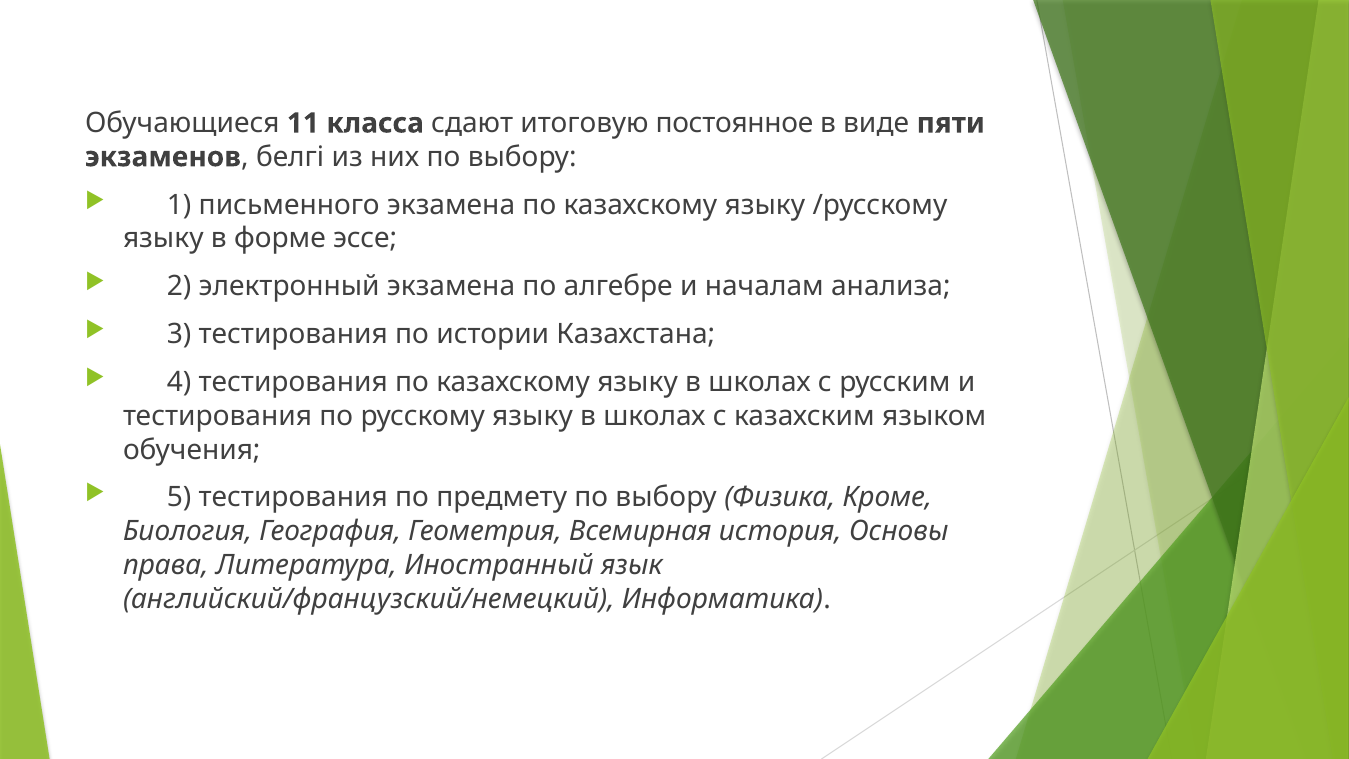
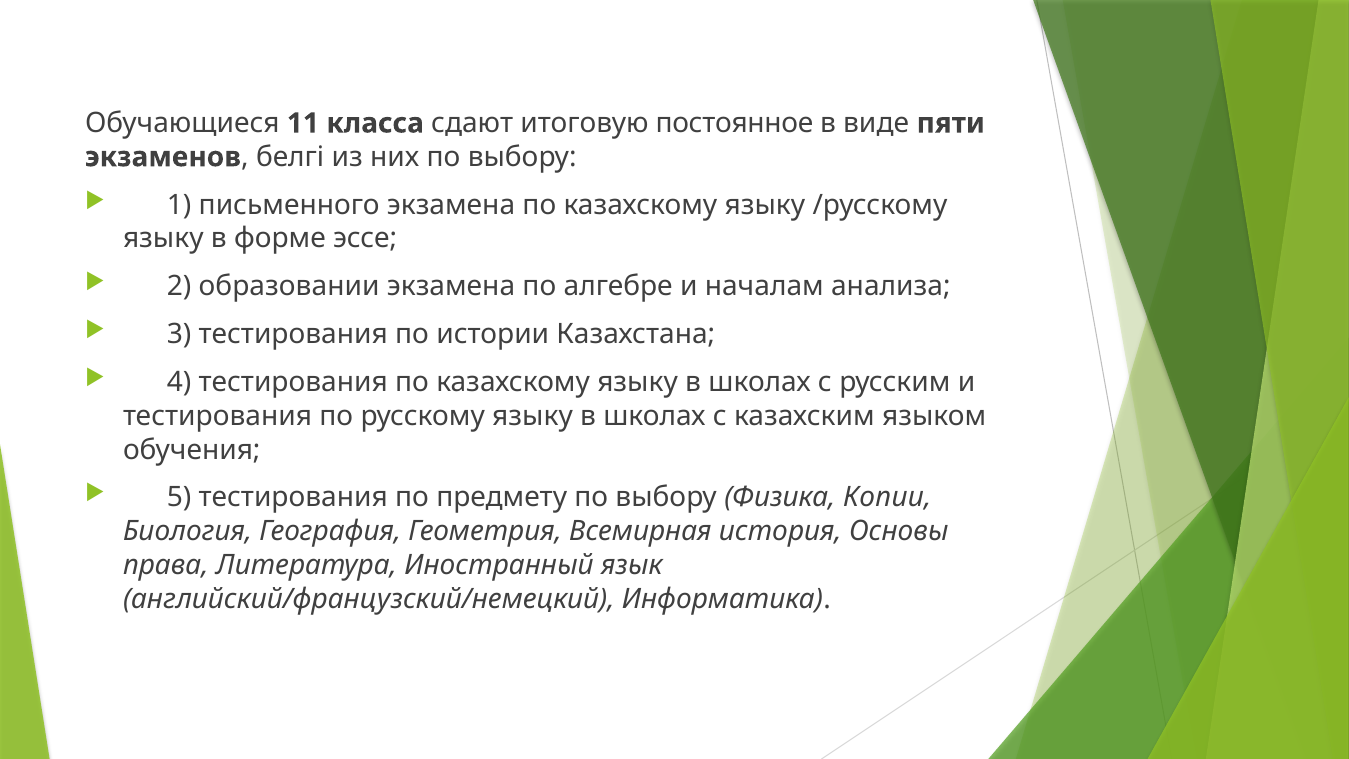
электронный: электронный -> образовании
Кроме: Кроме -> Копии
